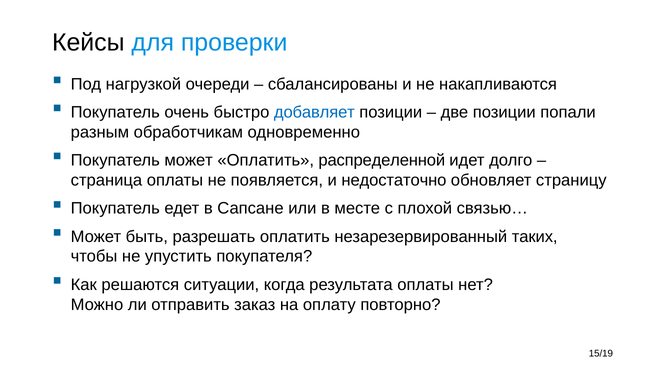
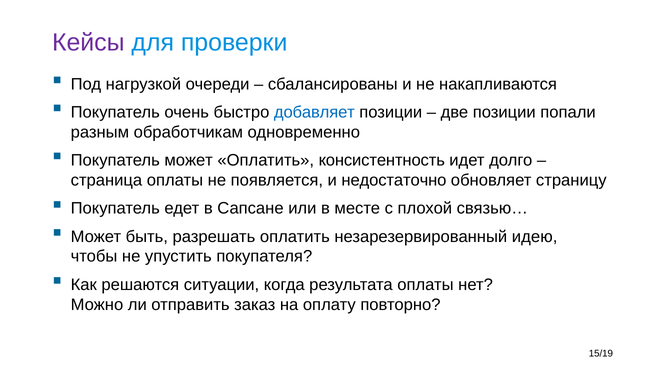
Кейсы colour: black -> purple
распределенной: распределенной -> консистентность
таких: таких -> идею
